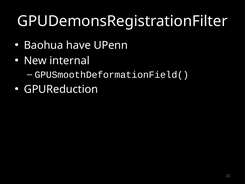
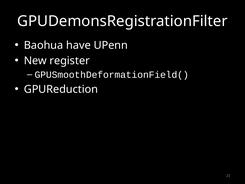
internal: internal -> register
